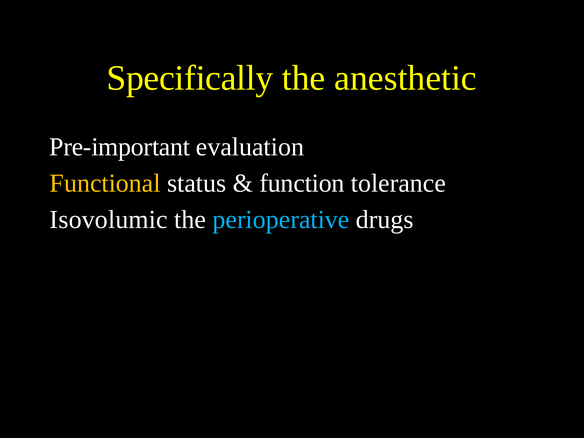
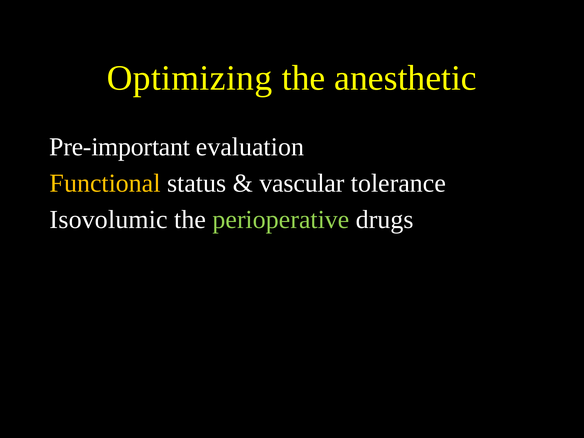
Specifically: Specifically -> Optimizing
function: function -> vascular
perioperative colour: light blue -> light green
